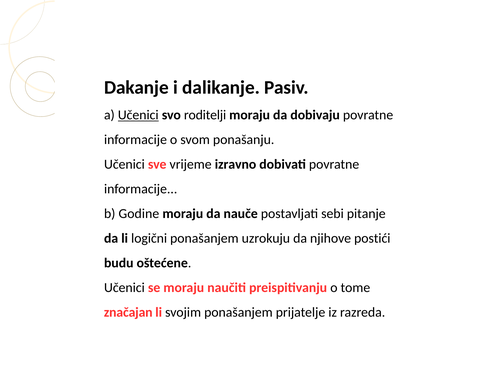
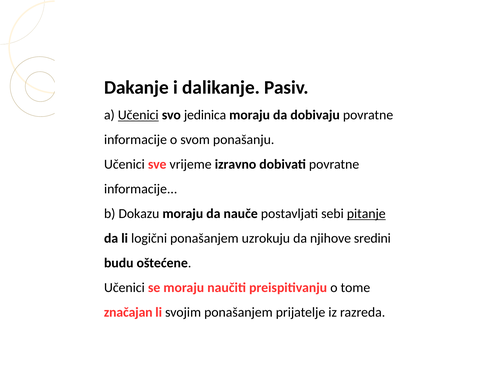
roditelji: roditelji -> jedinica
Godine: Godine -> Dokazu
pitanje underline: none -> present
postići: postići -> sredini
